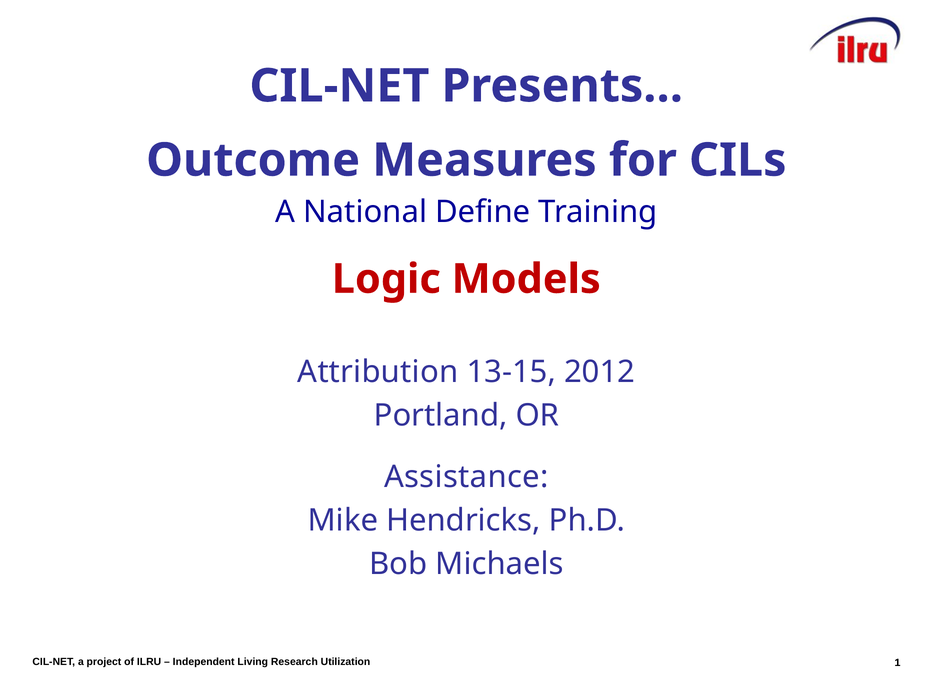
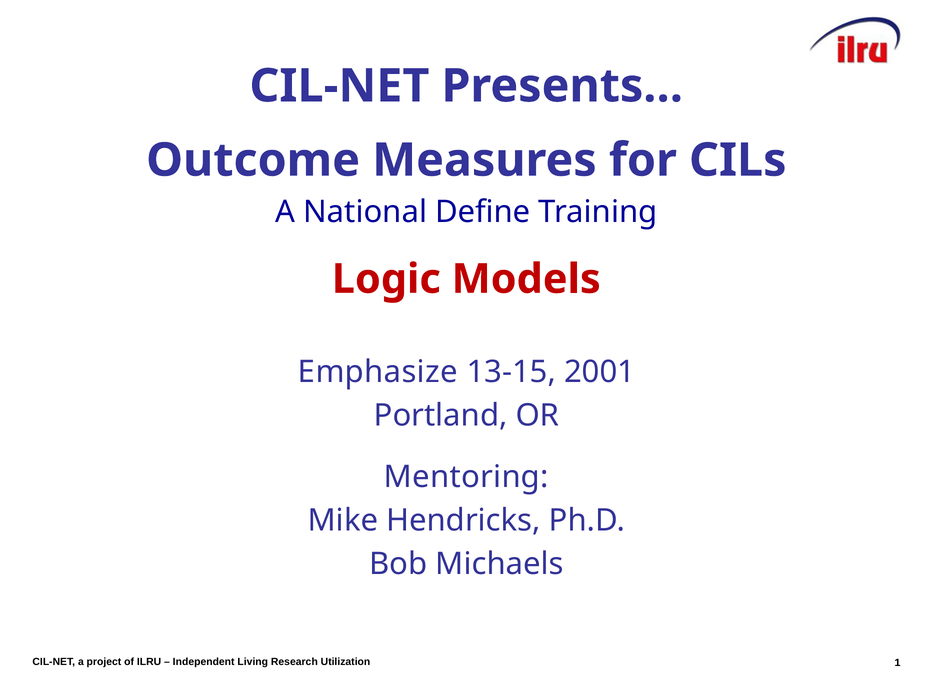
Attribution: Attribution -> Emphasize
2012: 2012 -> 2001
Assistance: Assistance -> Mentoring
